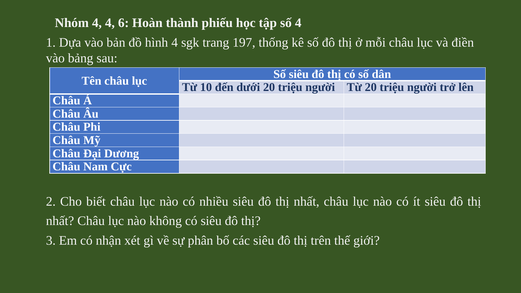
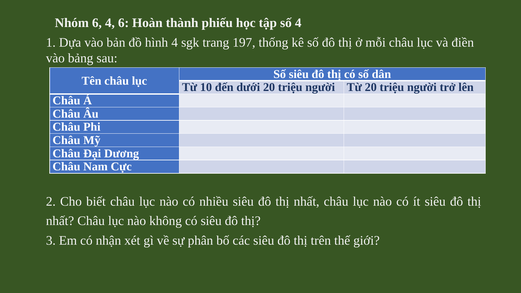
Nhóm 4: 4 -> 6
